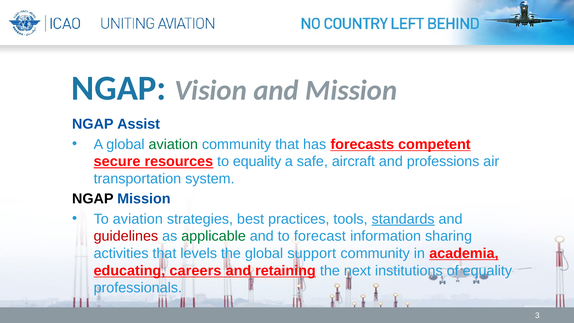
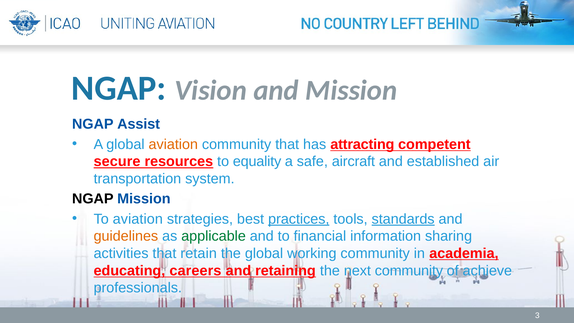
aviation at (173, 144) colour: green -> orange
forecasts: forecasts -> attracting
professions: professions -> established
practices underline: none -> present
guidelines colour: red -> orange
forecast: forecast -> financial
levels: levels -> retain
support: support -> working
next institutions: institutions -> community
of equality: equality -> achieve
